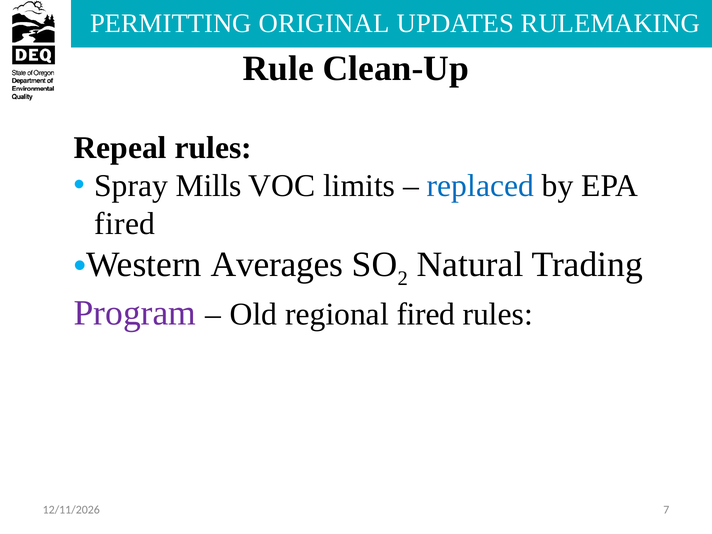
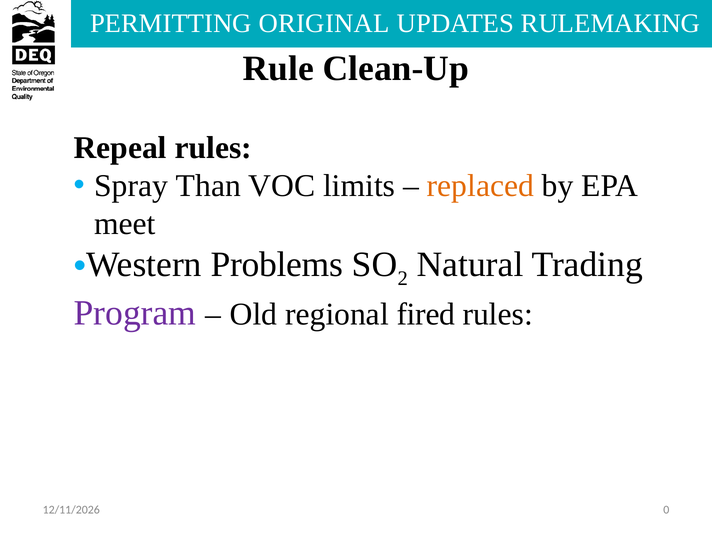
Mills: Mills -> Than
replaced colour: blue -> orange
fired at (125, 224): fired -> meet
Averages: Averages -> Problems
7: 7 -> 0
